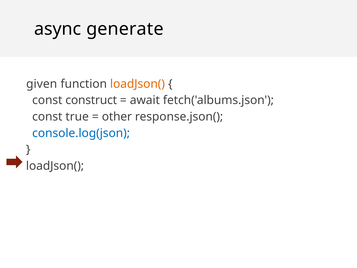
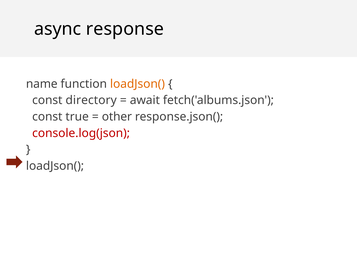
generate: generate -> response
given: given -> name
construct: construct -> directory
console.log(json colour: blue -> red
